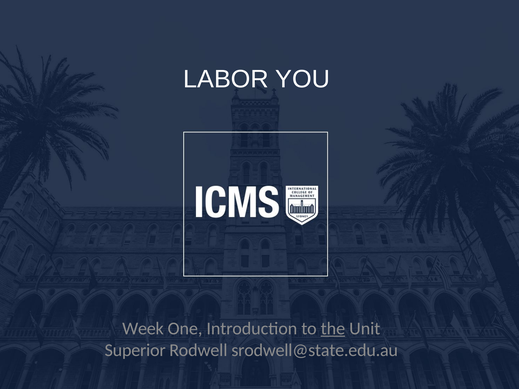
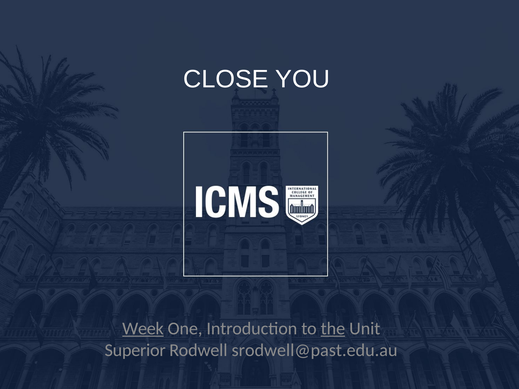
LABOR: LABOR -> CLOSE
Week underline: none -> present
srodwell@state.edu.au: srodwell@state.edu.au -> srodwell@past.edu.au
